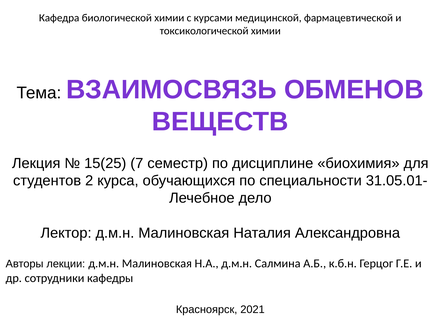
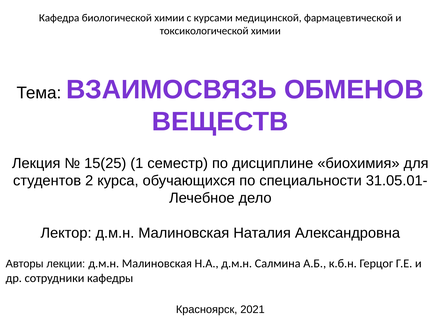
7: 7 -> 1
